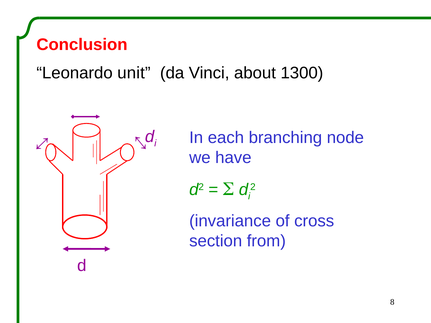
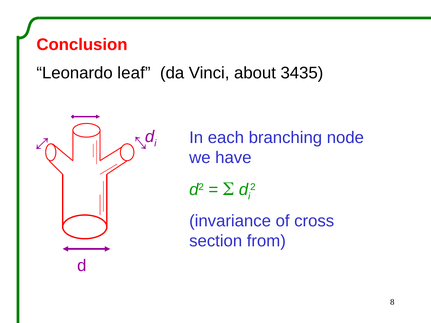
unit: unit -> leaf
1300: 1300 -> 3435
